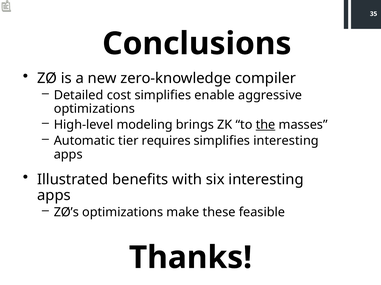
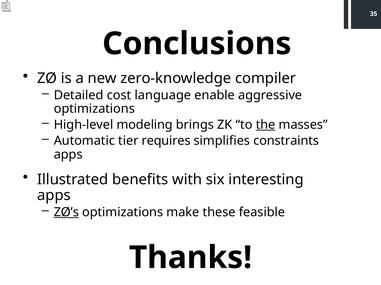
cost simplifies: simplifies -> language
simplifies interesting: interesting -> constraints
ZØ’s underline: none -> present
